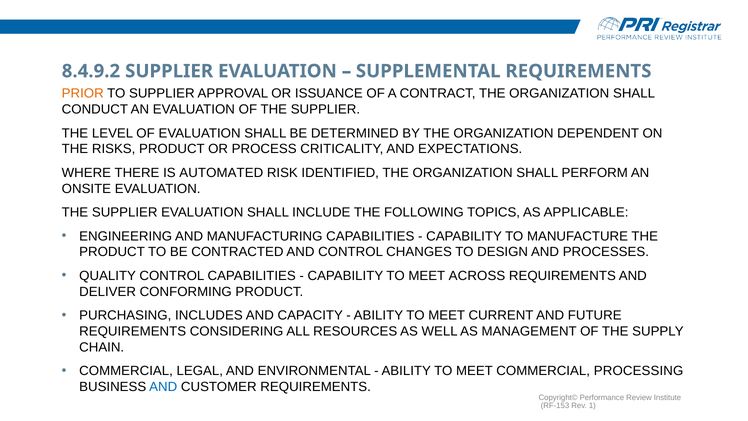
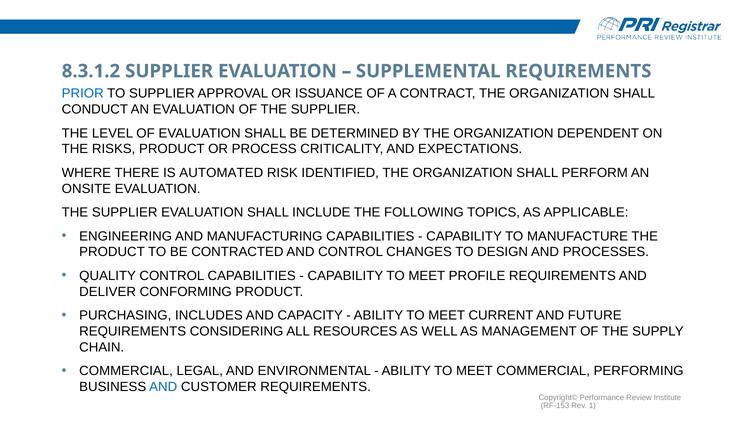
8.4.9.2: 8.4.9.2 -> 8.3.1.2
PRIOR colour: orange -> blue
ACROSS: ACROSS -> PROFILE
PROCESSING: PROCESSING -> PERFORMING
